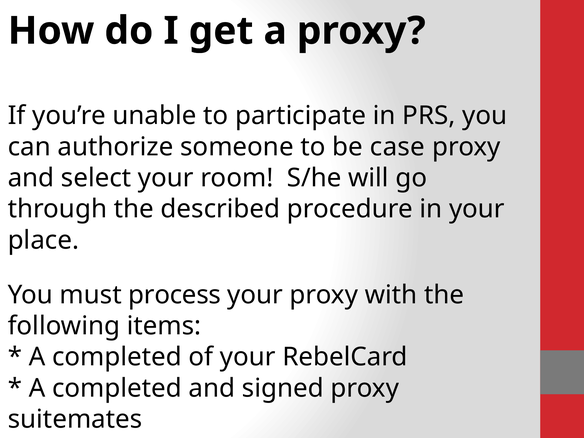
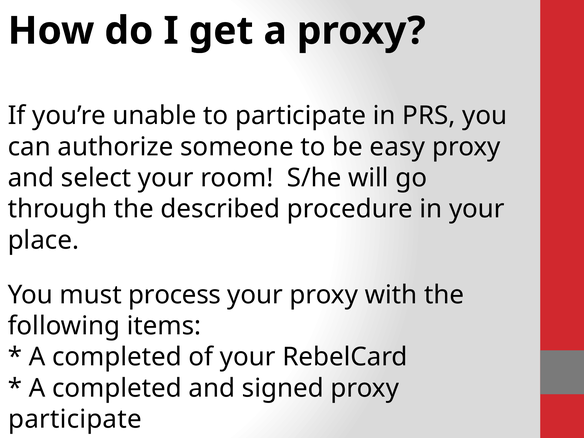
case: case -> easy
suitemates at (75, 419): suitemates -> participate
